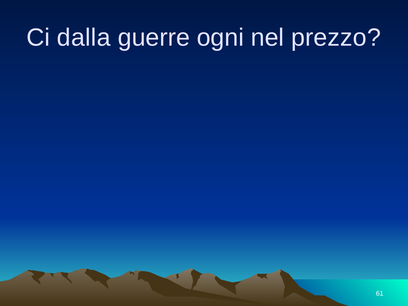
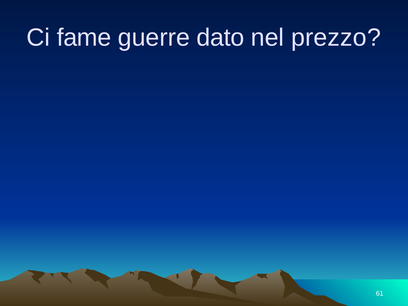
dalla: dalla -> fame
ogni: ogni -> dato
